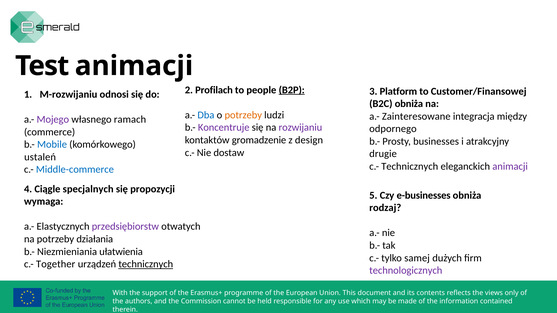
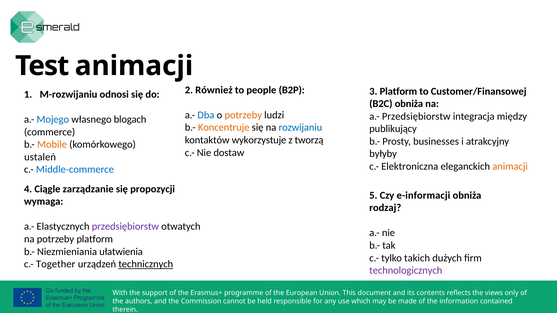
Profilach: Profilach -> Również
B2P underline: present -> none
a.- Zainteresowane: Zainteresowane -> Przedsiębiorstw
Mojego colour: purple -> blue
ramach: ramach -> blogach
Koncentruje colour: purple -> orange
rozwijaniu colour: purple -> blue
odpornego: odpornego -> publikujący
gromadzenie: gromadzenie -> wykorzystuje
design: design -> tworzą
Mobile colour: blue -> orange
drugie: drugie -> byłyby
c.- Technicznych: Technicznych -> Elektroniczna
animacji at (510, 167) colour: purple -> orange
specjalnych: specjalnych -> zarządzanie
e-businesses: e-businesses -> e-informacji
potrzeby działania: działania -> platform
samej: samej -> takich
